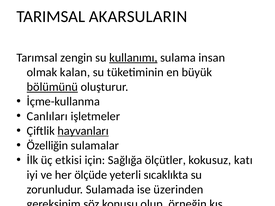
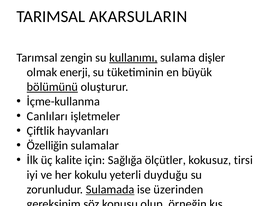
insan: insan -> dişler
kalan: kalan -> enerji
hayvanları underline: present -> none
etkisi: etkisi -> kalite
katı: katı -> tirsi
ölçüde: ölçüde -> kokulu
sıcaklıkta: sıcaklıkta -> duyduğu
Sulamada underline: none -> present
